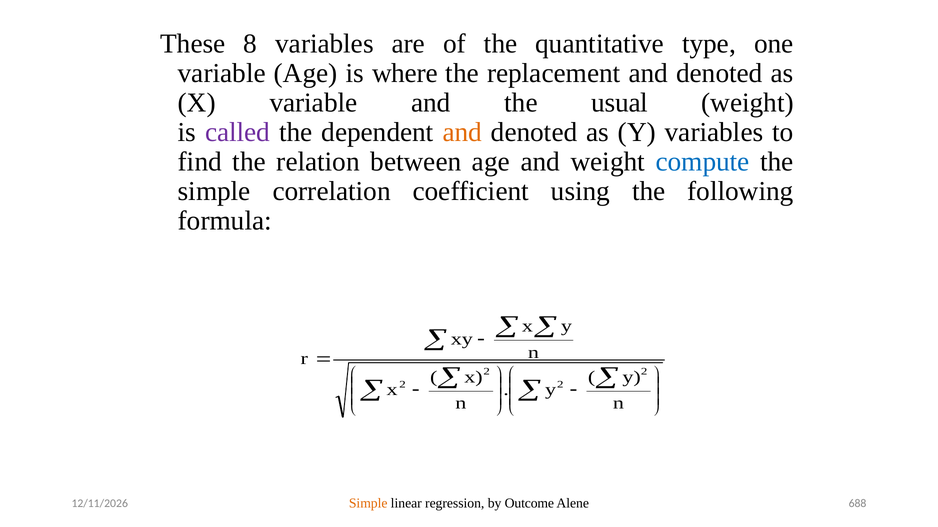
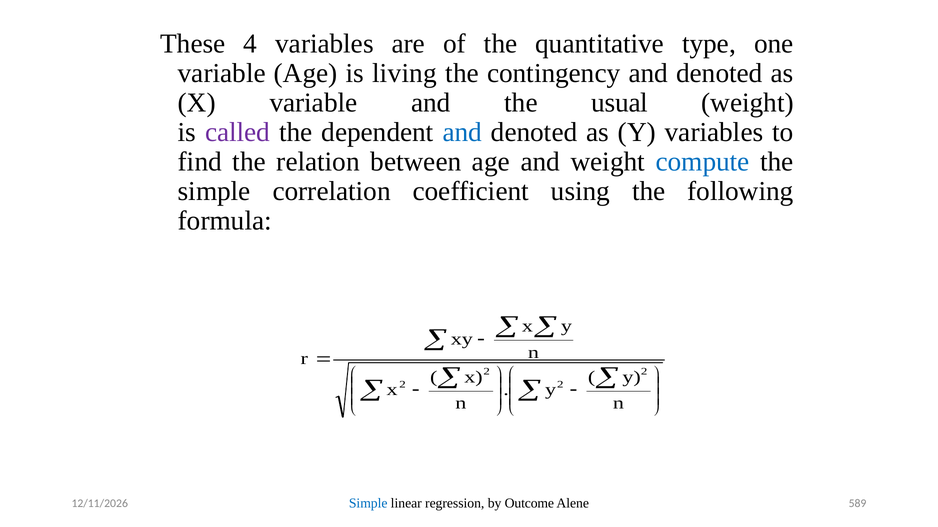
8: 8 -> 4
where: where -> living
replacement: replacement -> contingency
and at (462, 132) colour: orange -> blue
Simple at (368, 504) colour: orange -> blue
688: 688 -> 589
